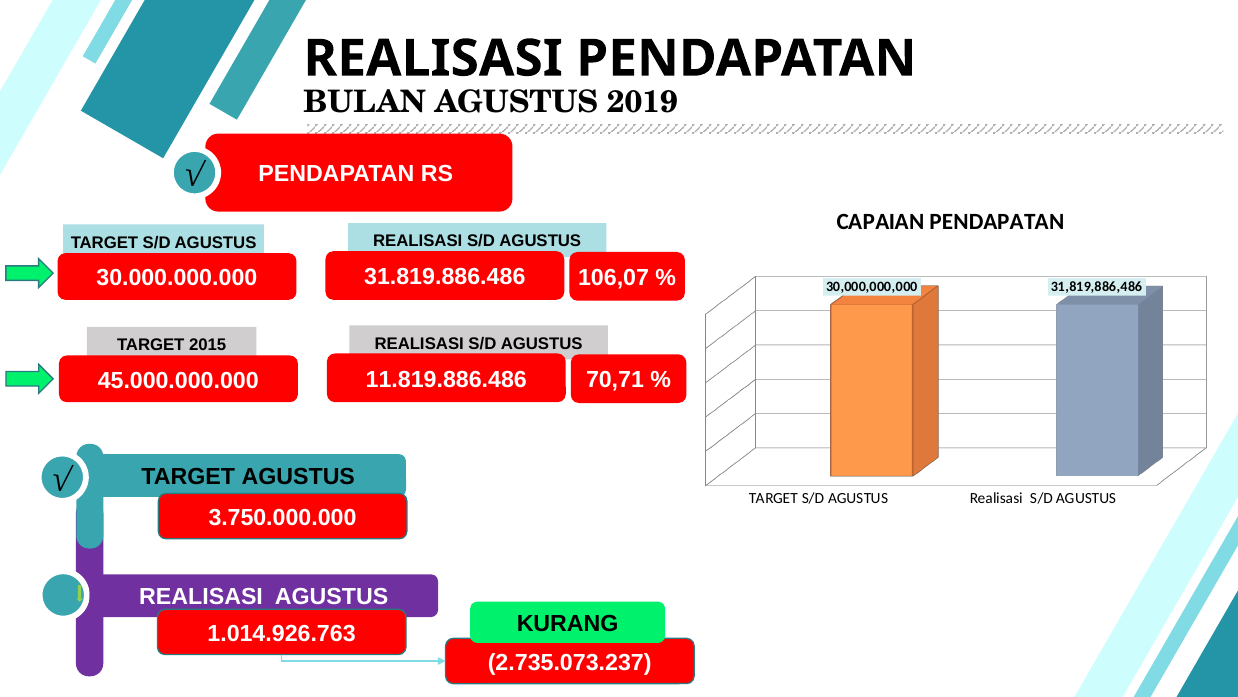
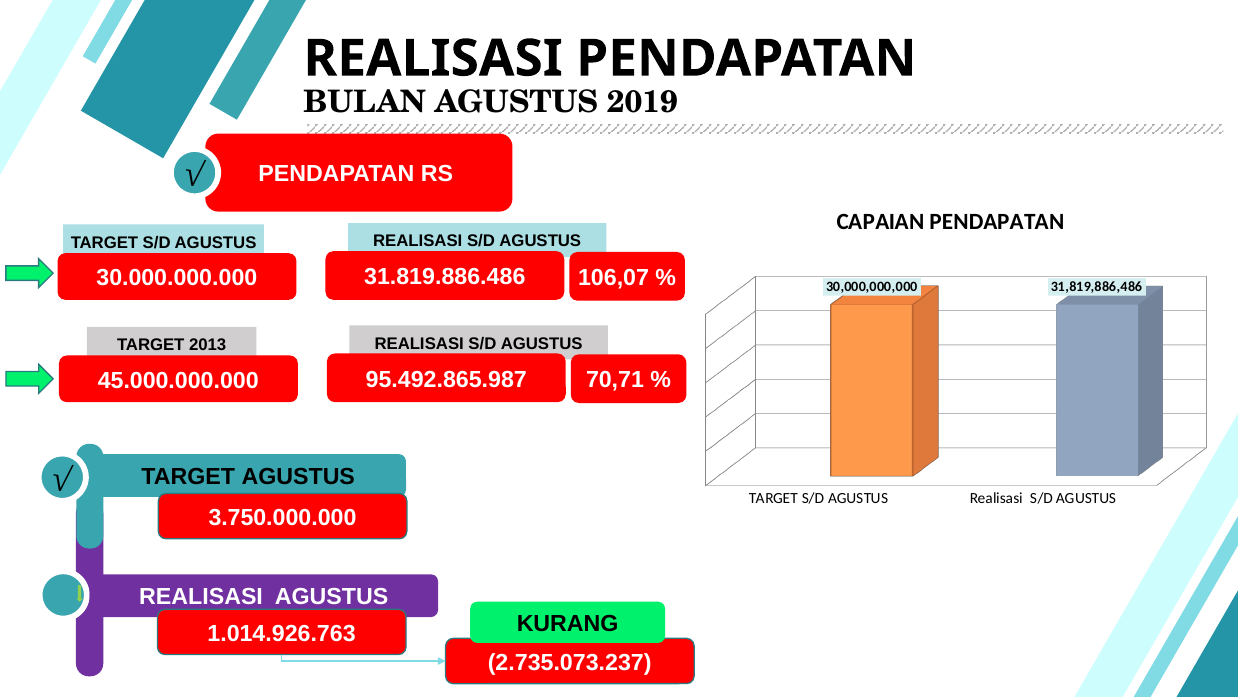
2015: 2015 -> 2013
11.819.886.486: 11.819.886.486 -> 95.492.865.987
